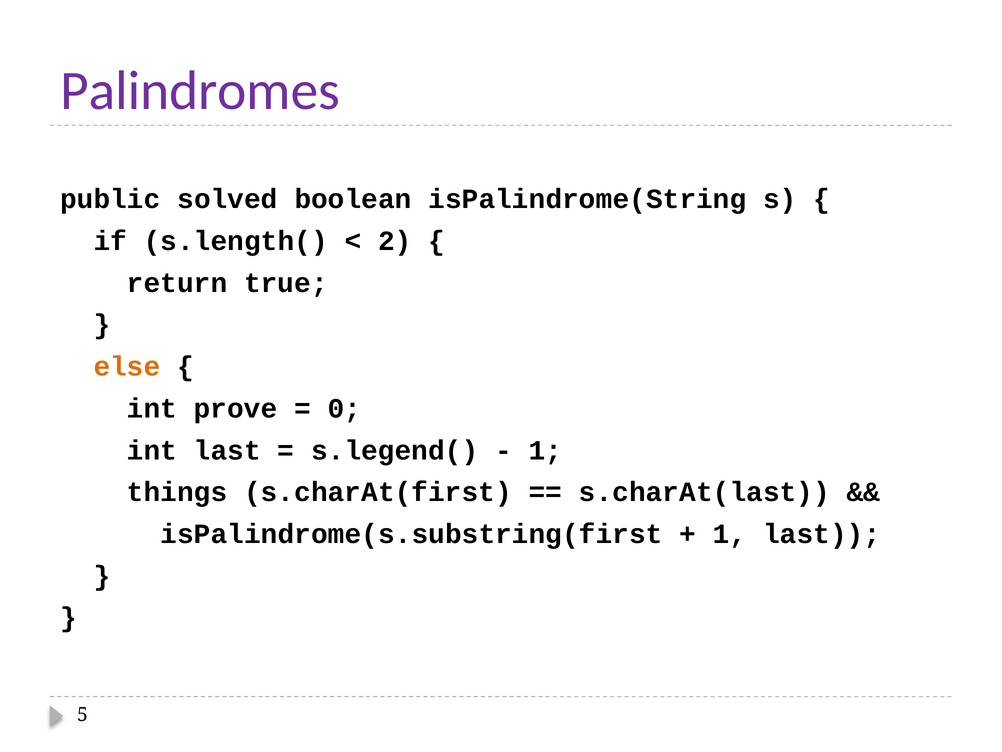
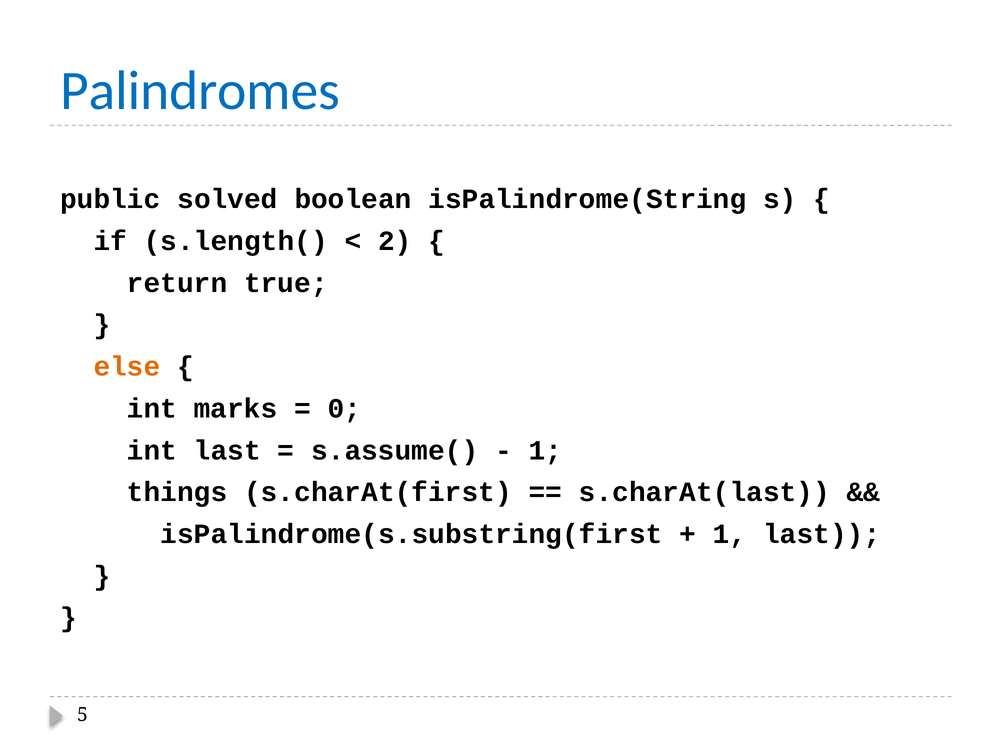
Palindromes colour: purple -> blue
prove: prove -> marks
s.legend(: s.legend( -> s.assume(
